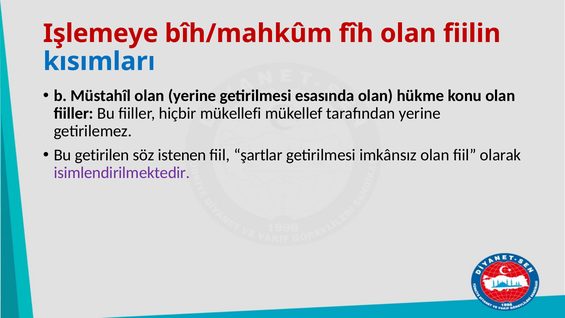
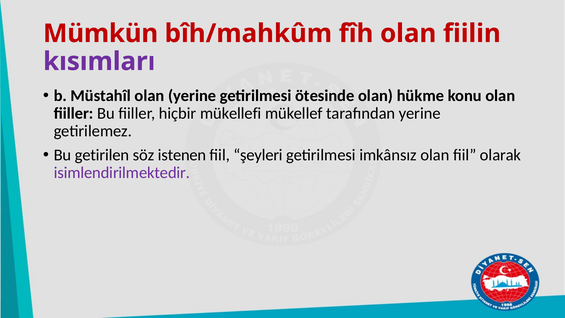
Işlemeye: Işlemeye -> Mümkün
kısımları colour: blue -> purple
esasında: esasında -> ötesinde
şartlar: şartlar -> şeyleri
